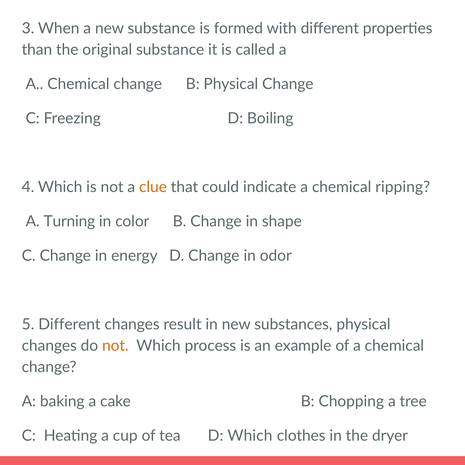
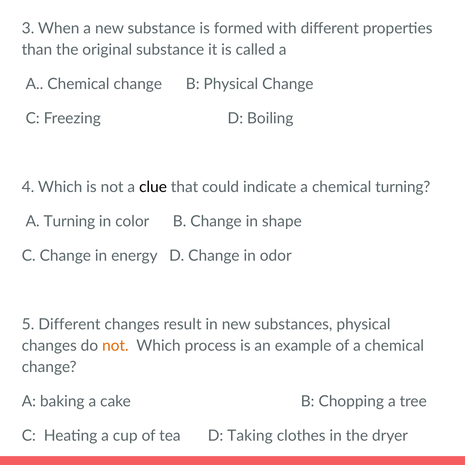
clue colour: orange -> black
chemical ripping: ripping -> turning
D Which: Which -> Taking
